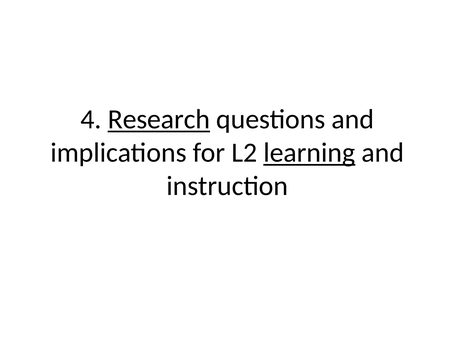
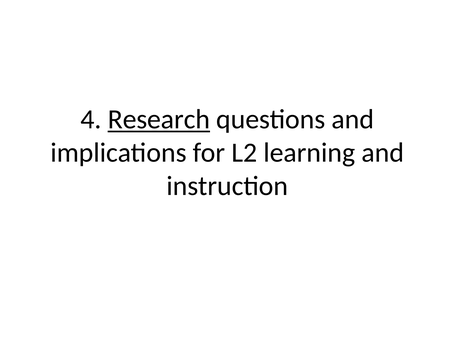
learning underline: present -> none
